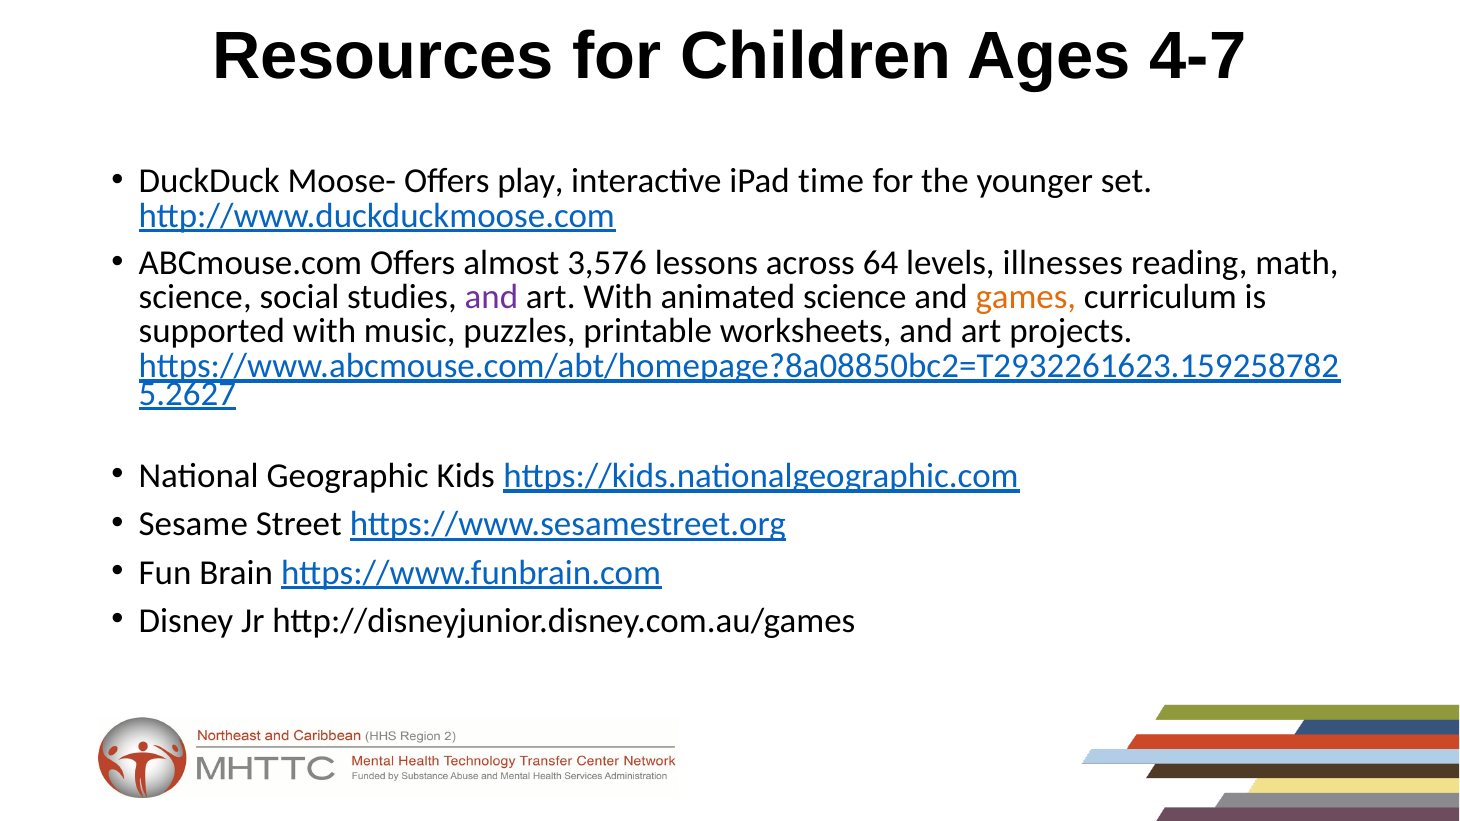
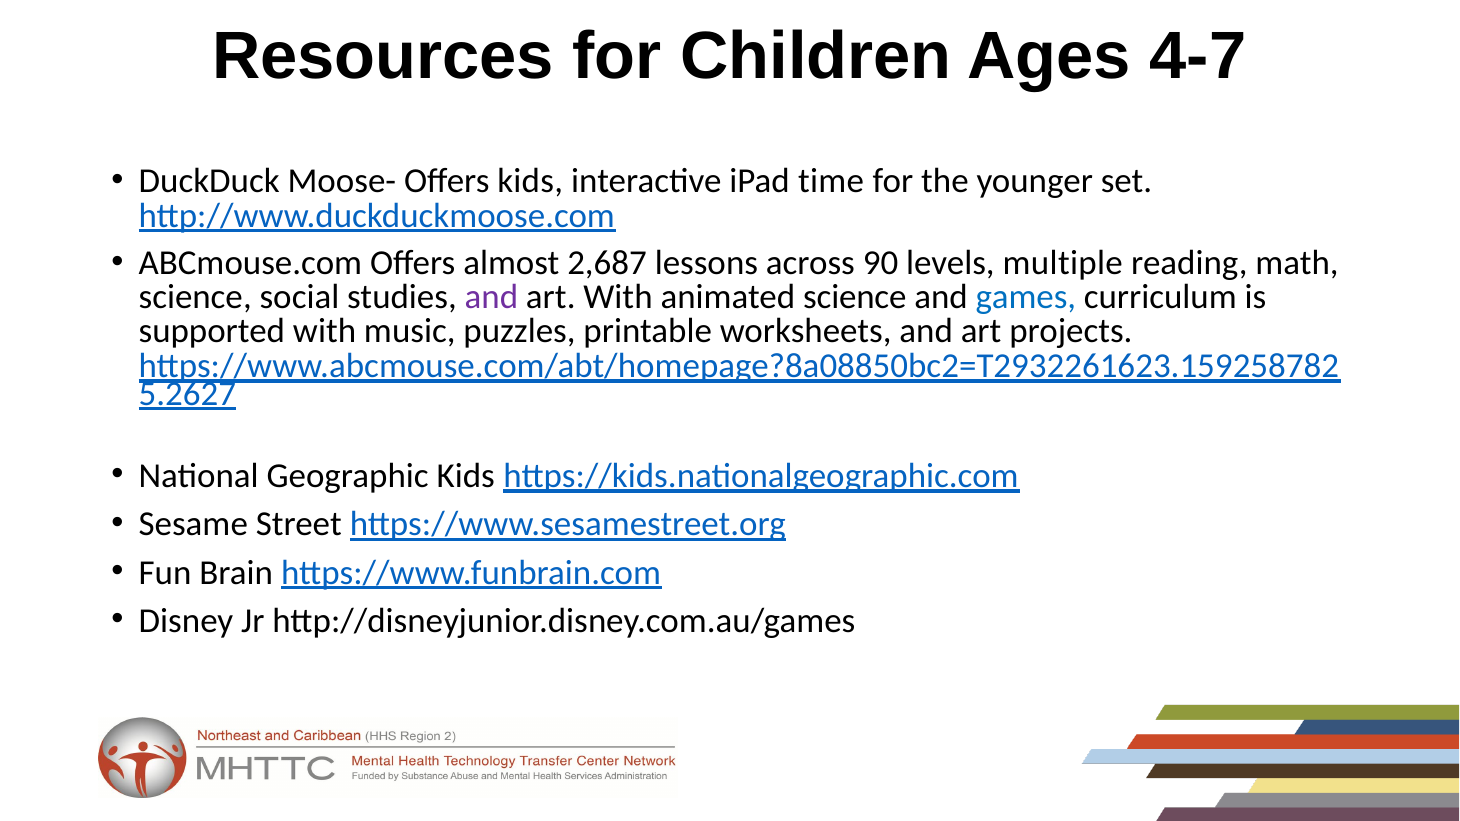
Offers play: play -> kids
3,576: 3,576 -> 2,687
64: 64 -> 90
illnesses: illnesses -> multiple
games colour: orange -> blue
